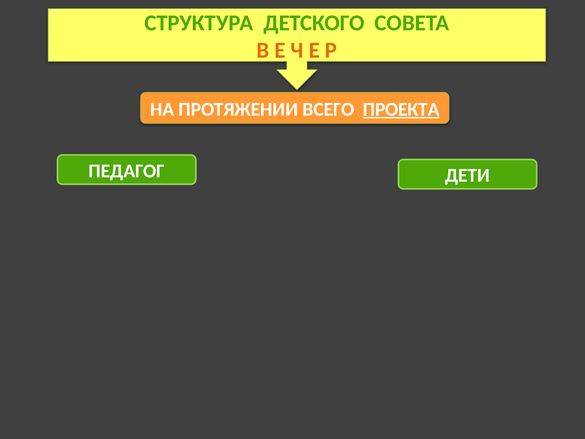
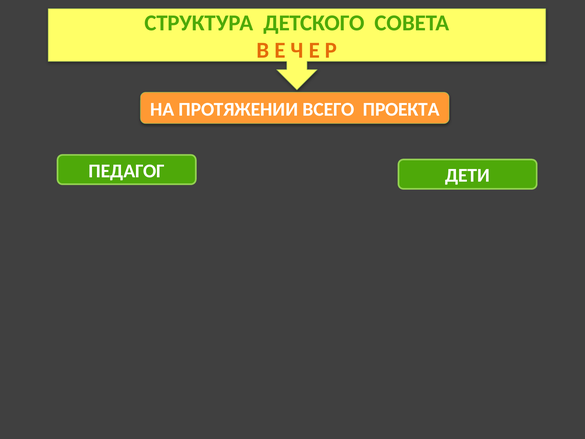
ПРОЕКТА underline: present -> none
